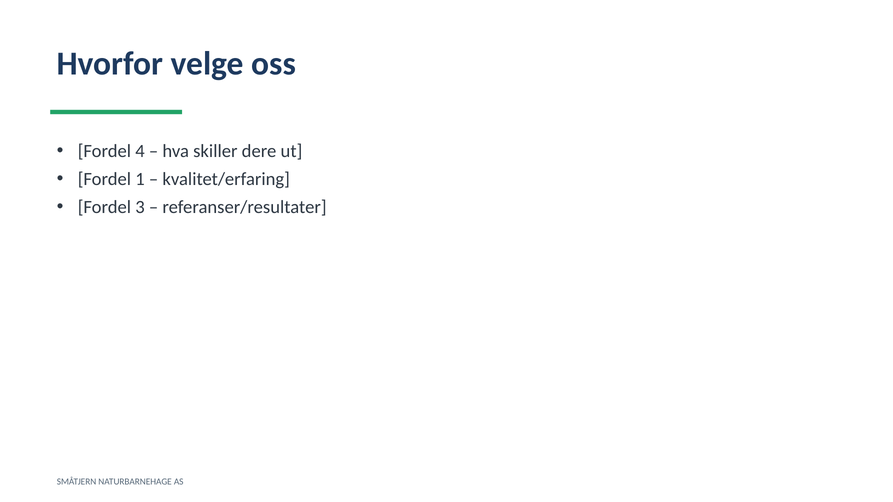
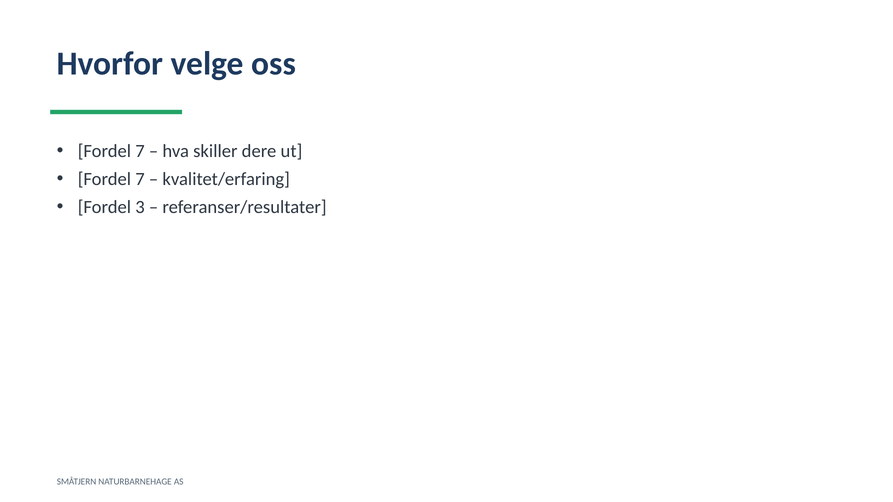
4 at (140, 151): 4 -> 7
1 at (140, 179): 1 -> 7
